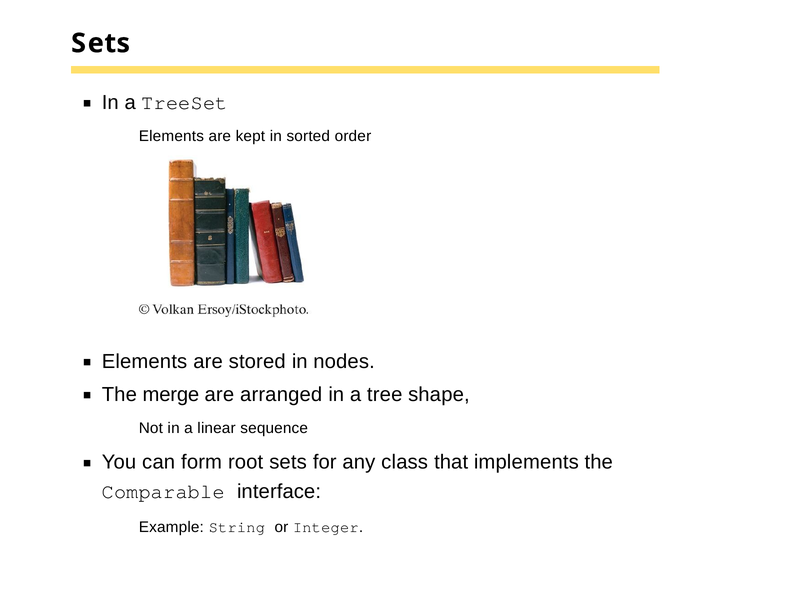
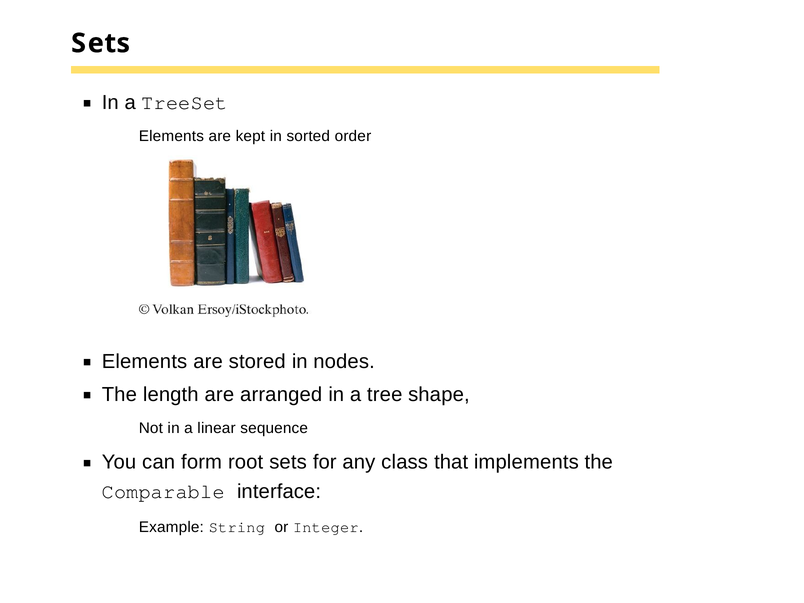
merge: merge -> length
